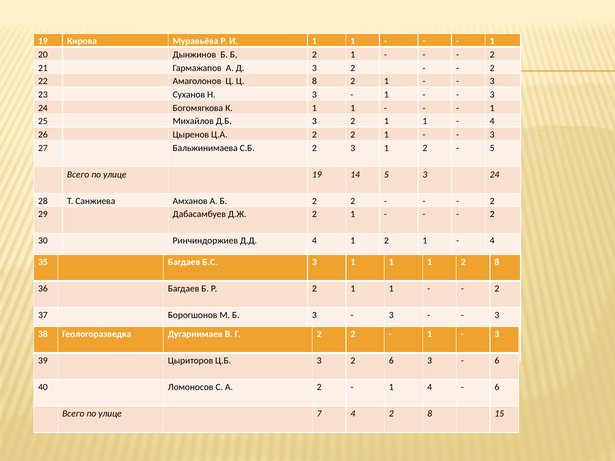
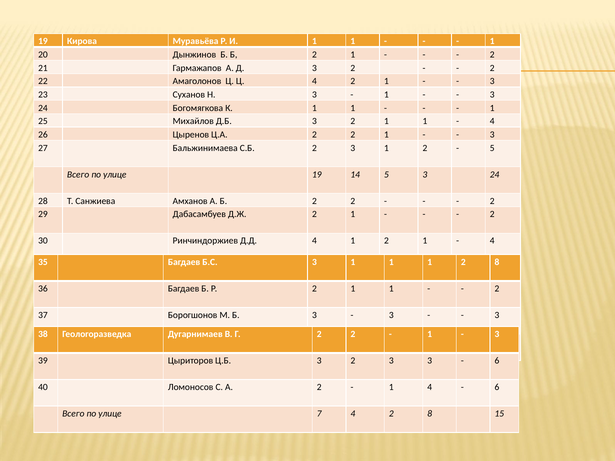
Ц 8: 8 -> 4
3 2 6: 6 -> 3
